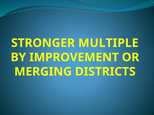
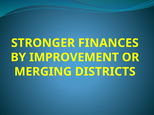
MULTIPLE: MULTIPLE -> FINANCES
